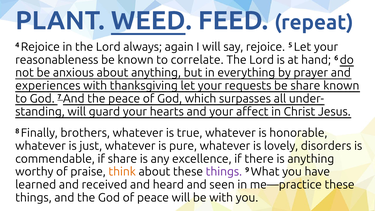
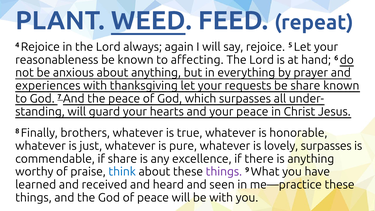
correlate: correlate -> affecting
your affect: affect -> peace
lovely disorders: disorders -> surpasses
think colour: orange -> blue
